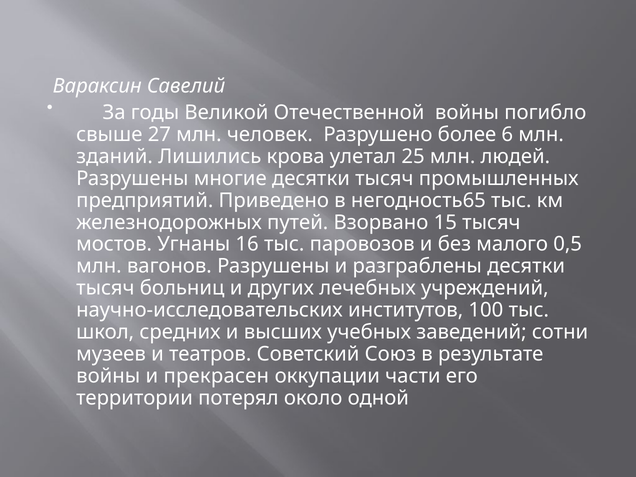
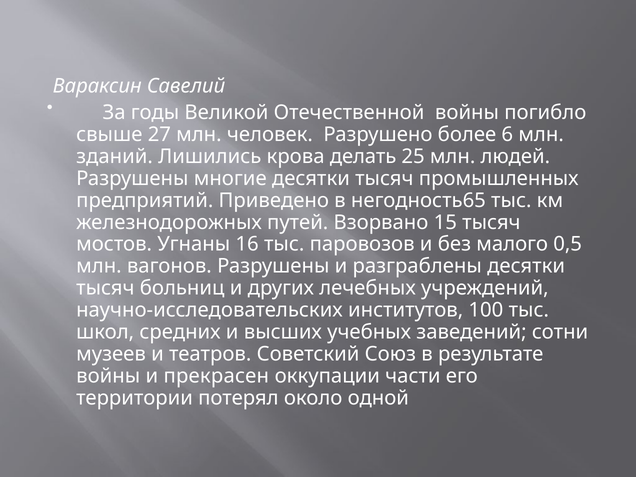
улетал: улетал -> делать
